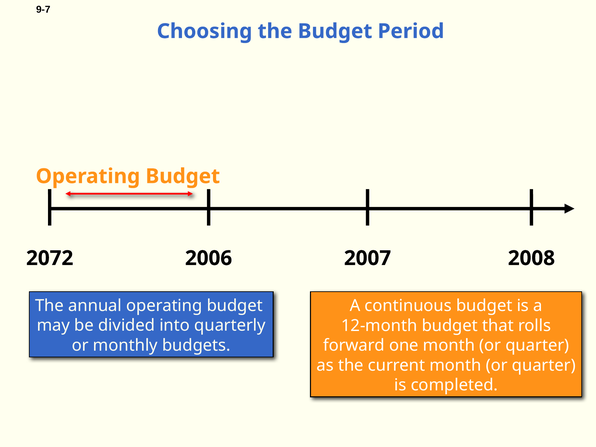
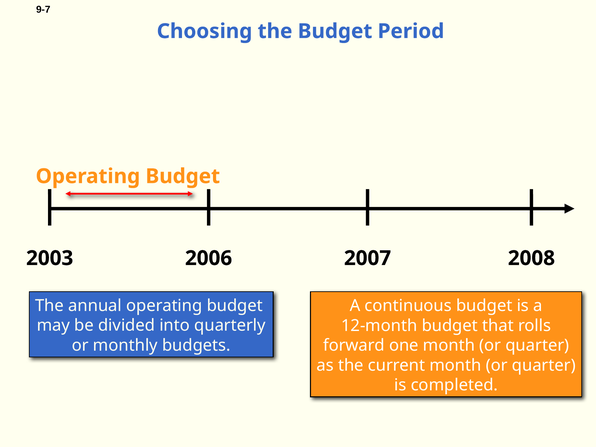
2072: 2072 -> 2003
